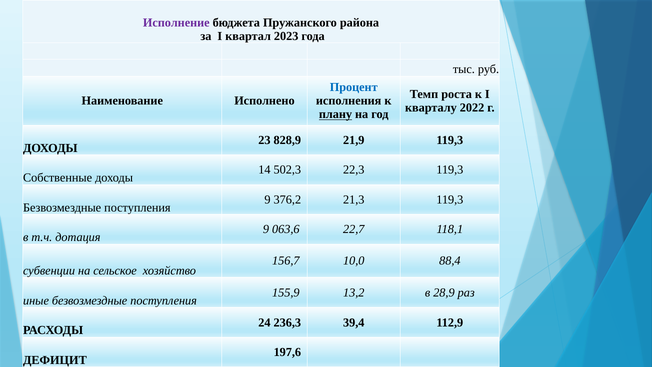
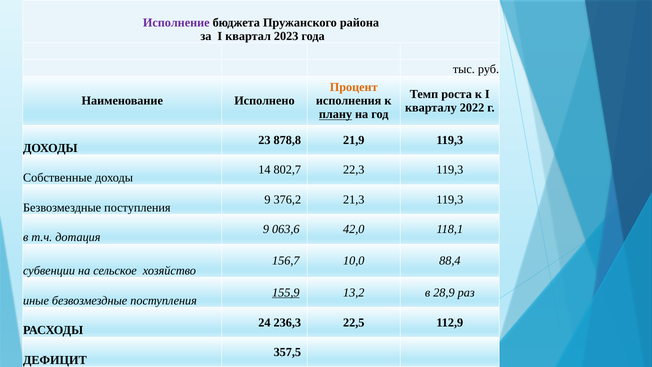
Процент colour: blue -> orange
828,9: 828,9 -> 878,8
502,3: 502,3 -> 802,7
22,7: 22,7 -> 42,0
155,9 underline: none -> present
39,4: 39,4 -> 22,5
197,6: 197,6 -> 357,5
